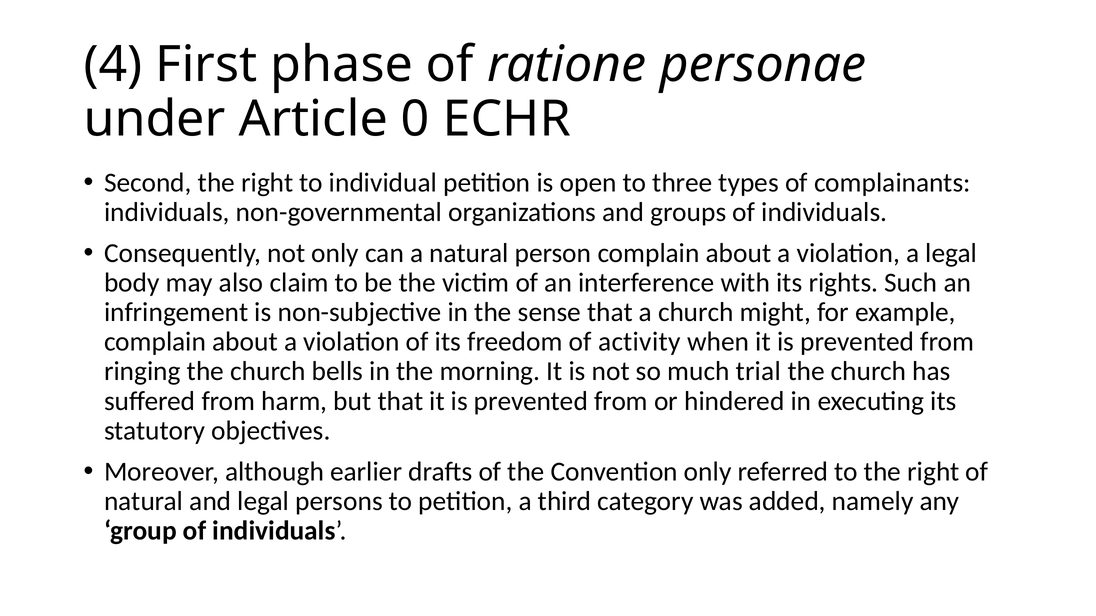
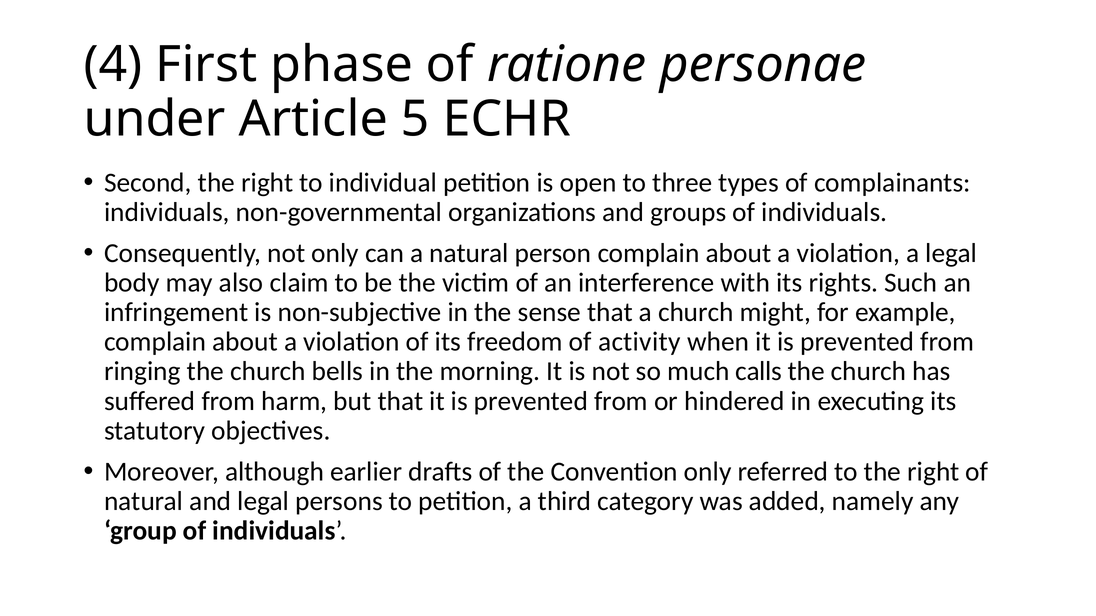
0: 0 -> 5
trial: trial -> calls
